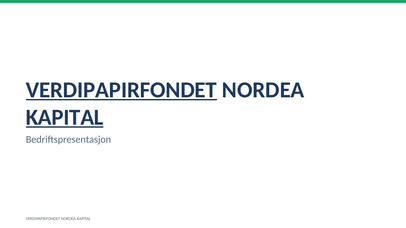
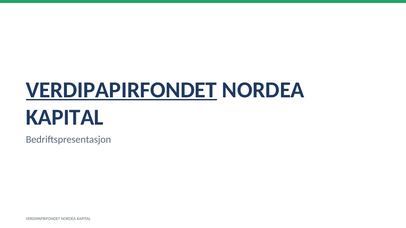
KAPITAL at (65, 117) underline: present -> none
